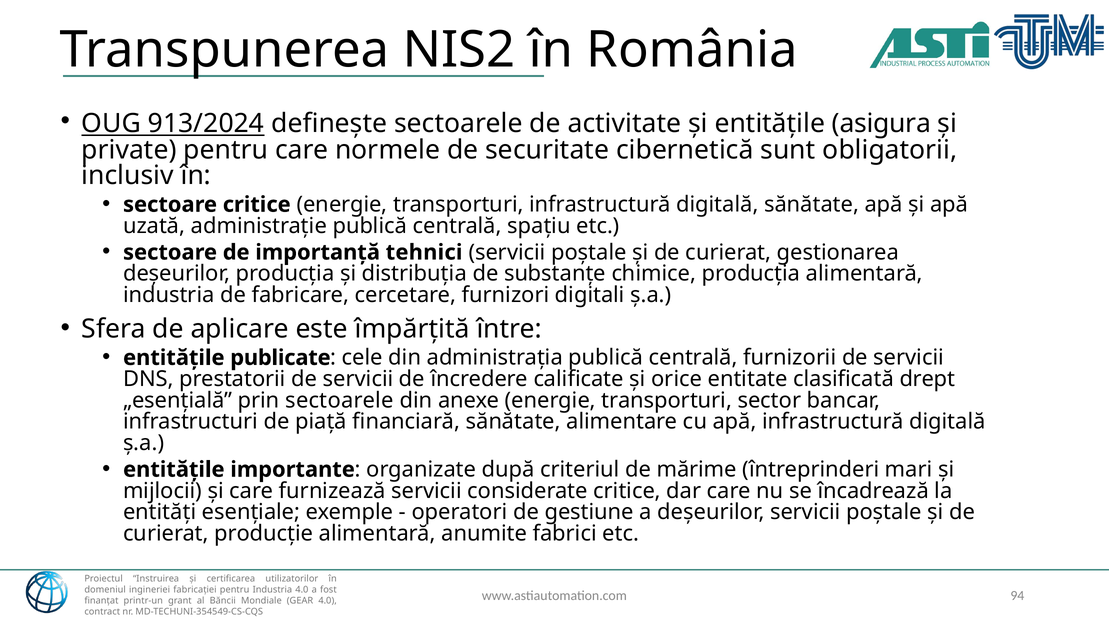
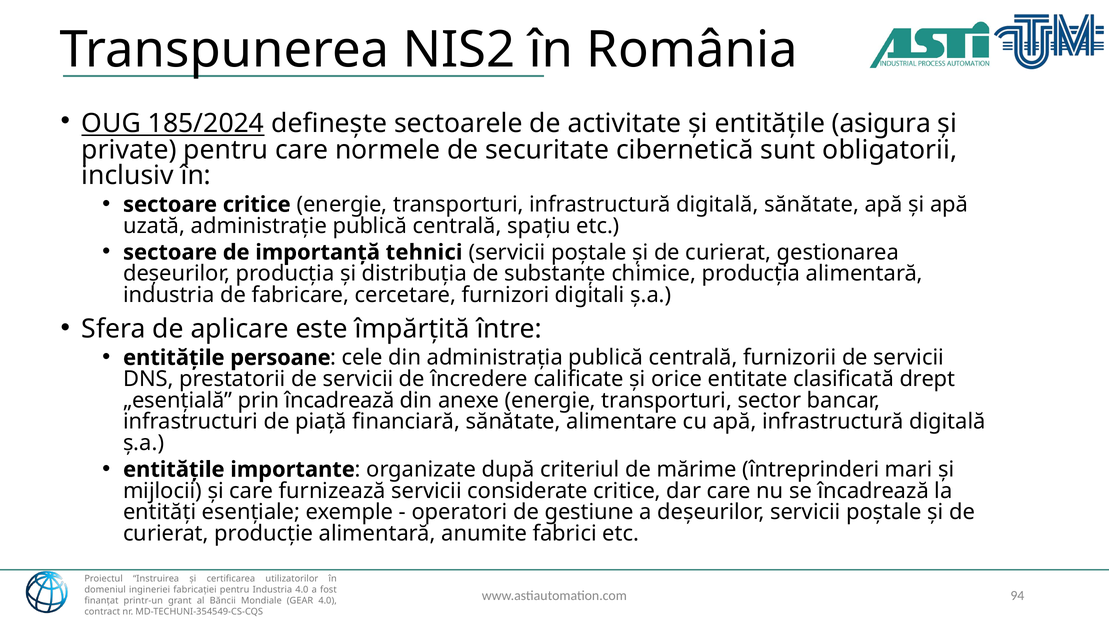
913/2024: 913/2024 -> 185/2024
publicate: publicate -> persoane
prin sectoarele: sectoarele -> încadrează
